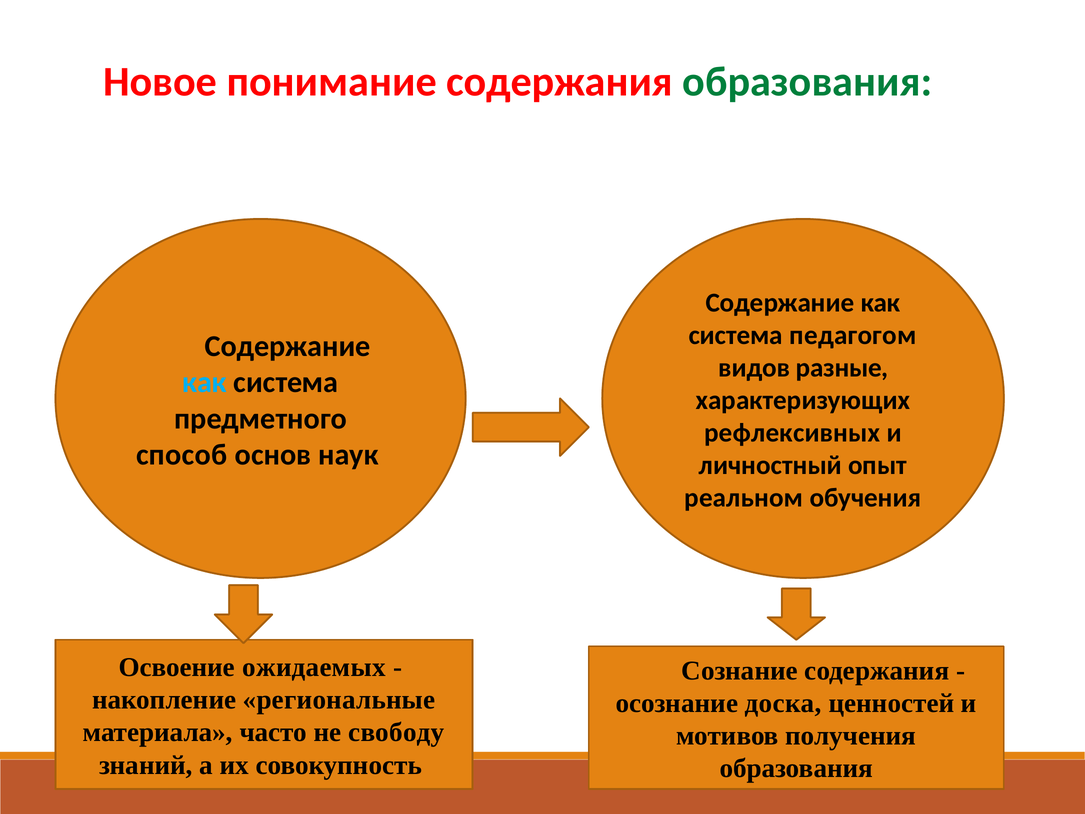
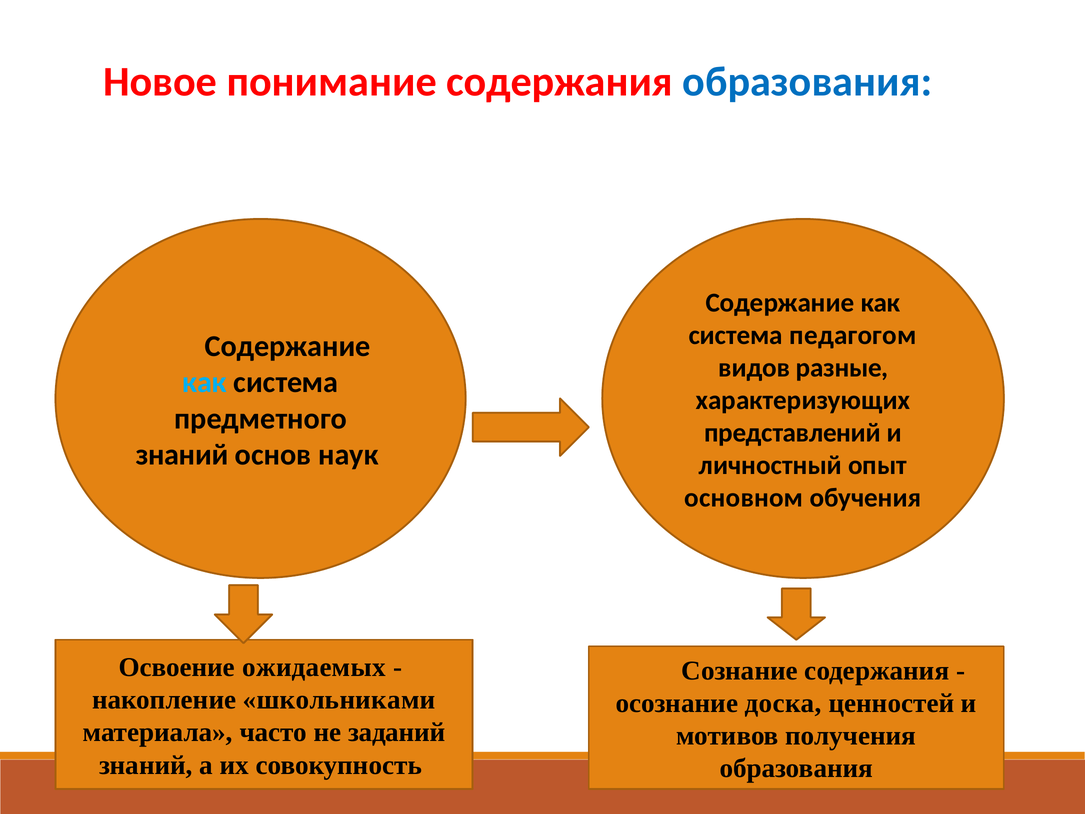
образования at (807, 82) colour: green -> blue
рефлексивных: рефлексивных -> представлений
способ at (182, 455): способ -> знаний
реальном: реальном -> основном
региональные: региональные -> школьниками
свободу: свободу -> заданий
